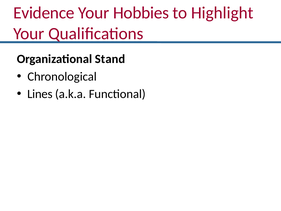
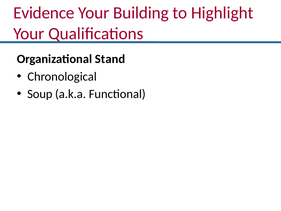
Hobbies: Hobbies -> Building
Lines: Lines -> Soup
